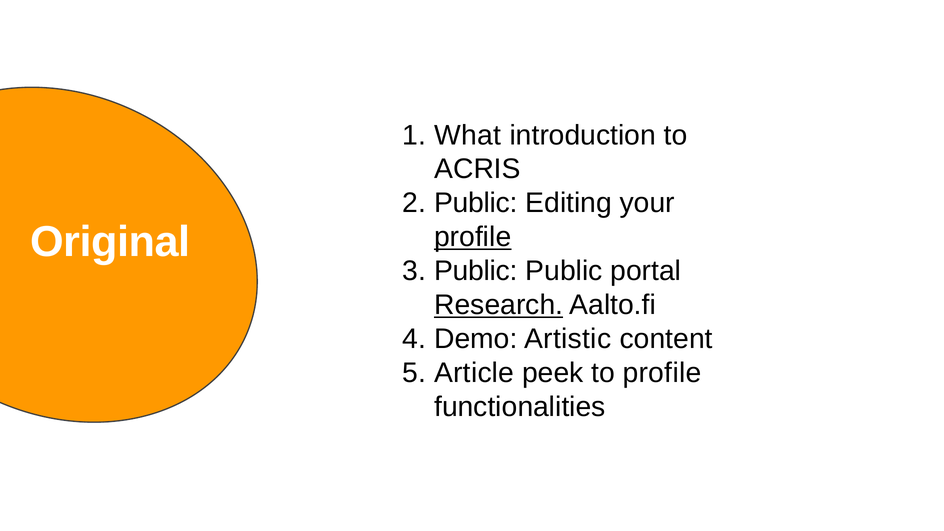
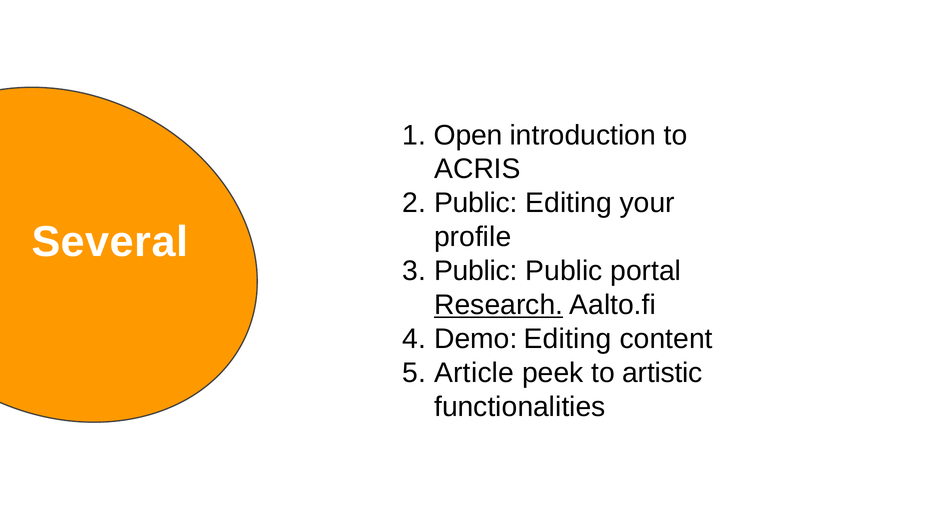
What: What -> Open
Original: Original -> Several
profile at (473, 237) underline: present -> none
Demo Artistic: Artistic -> Editing
to profile: profile -> artistic
